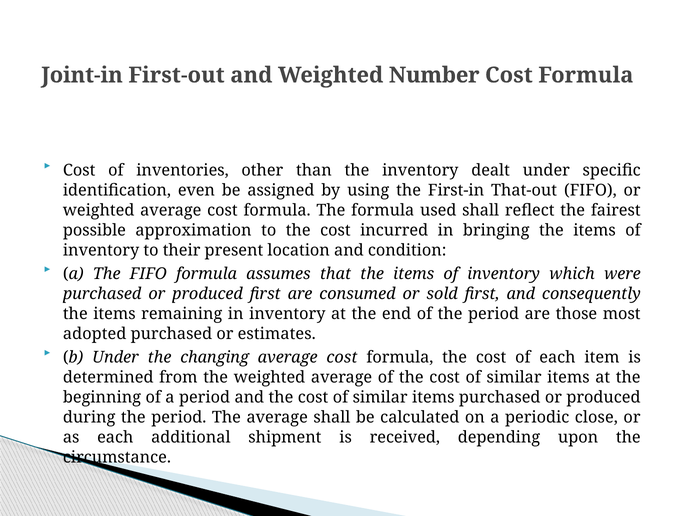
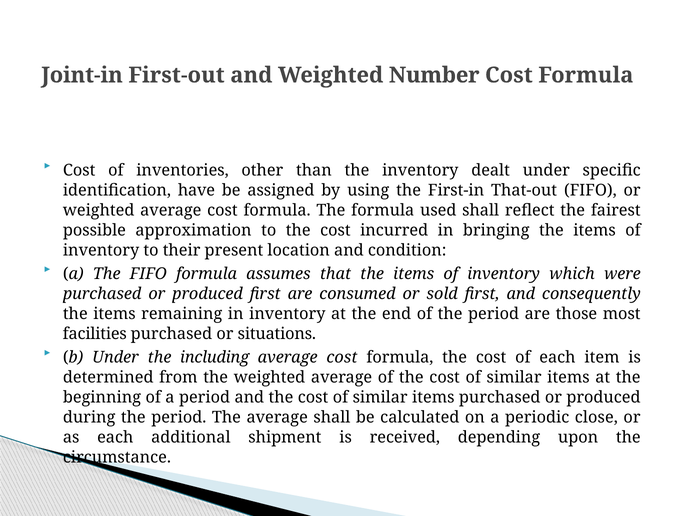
even: even -> have
adopted: adopted -> facilities
estimates: estimates -> situations
changing: changing -> including
